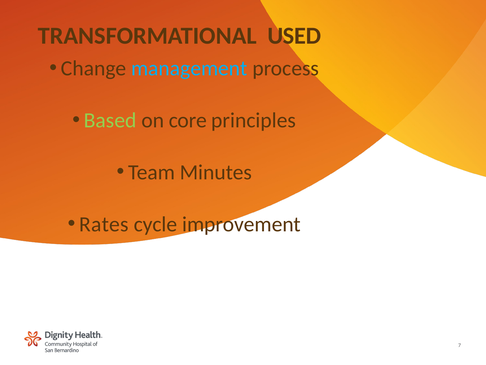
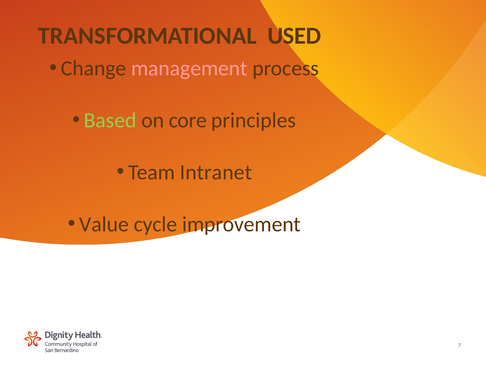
management colour: light blue -> pink
Minutes: Minutes -> Intranet
Rates: Rates -> Value
